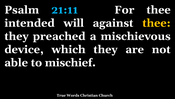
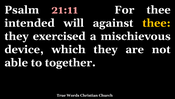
21:11 colour: light blue -> pink
preached: preached -> exercised
mischief: mischief -> together
